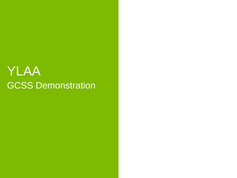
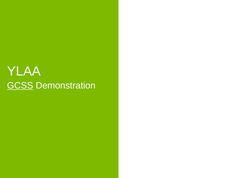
GCSS underline: none -> present
